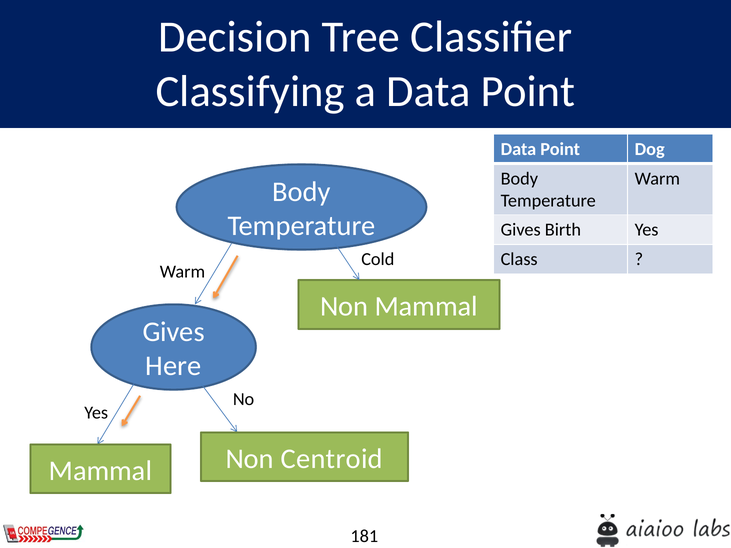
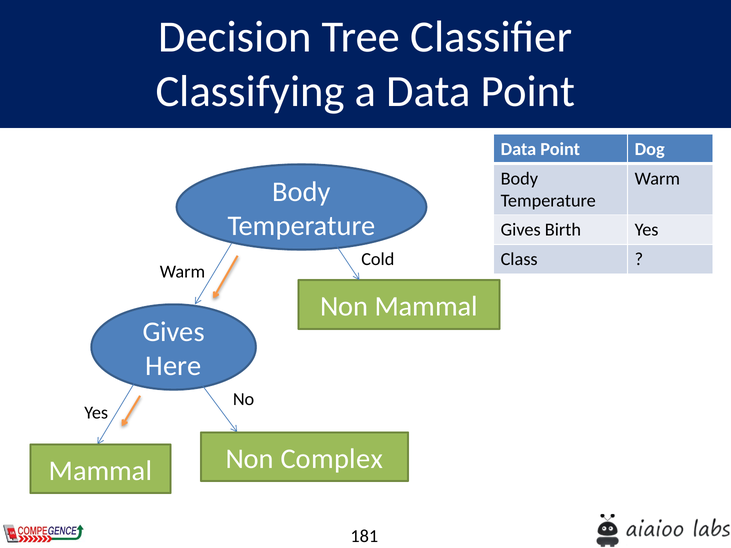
Centroid: Centroid -> Complex
